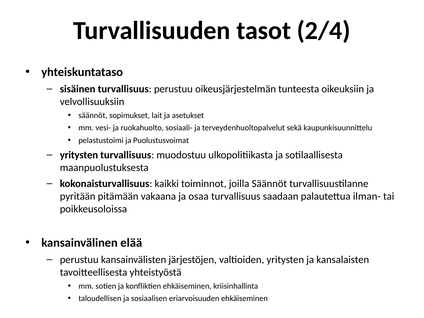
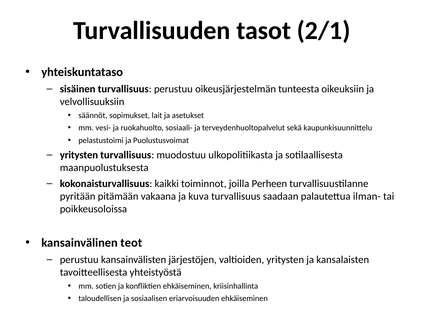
2/4: 2/4 -> 2/1
joilla Säännöt: Säännöt -> Perheen
osaa: osaa -> kuva
elää: elää -> teot
